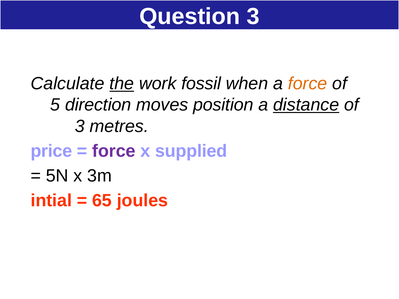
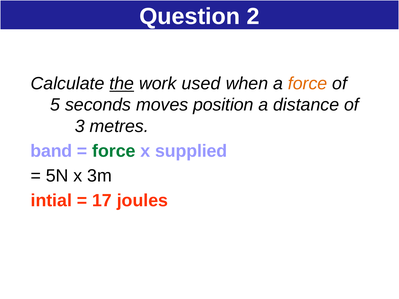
Question 3: 3 -> 2
fossil: fossil -> used
direction: direction -> seconds
distance underline: present -> none
price: price -> band
force at (114, 151) colour: purple -> green
65: 65 -> 17
